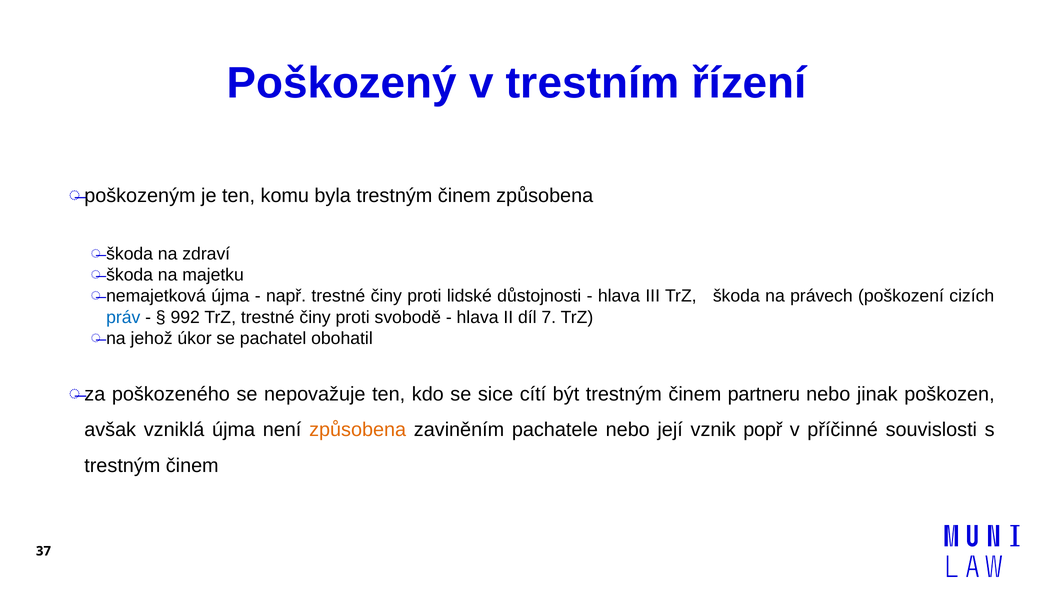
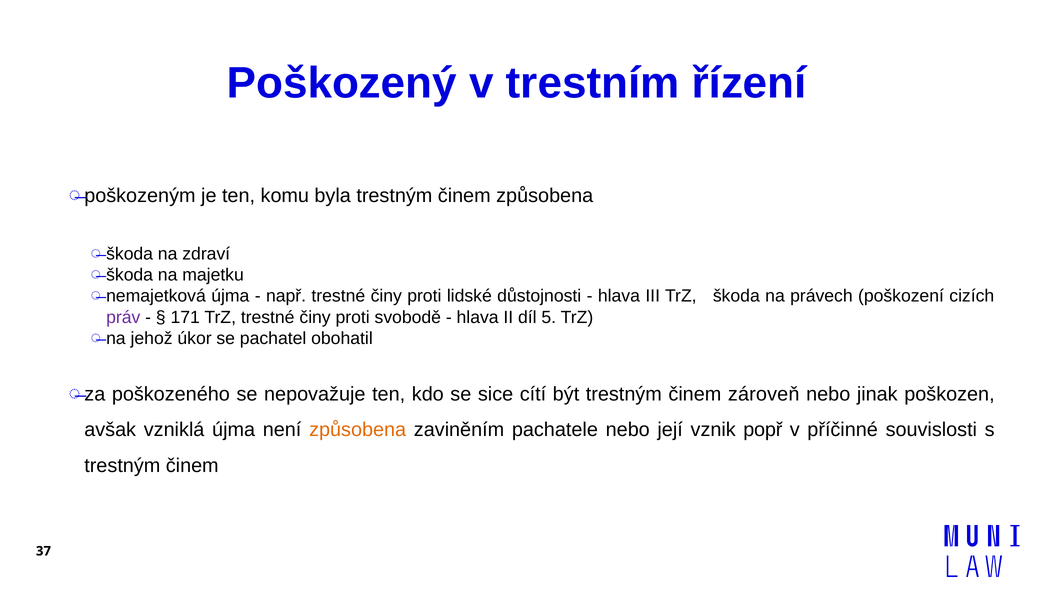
práv colour: blue -> purple
992: 992 -> 171
7: 7 -> 5
partneru: partneru -> zároveň
